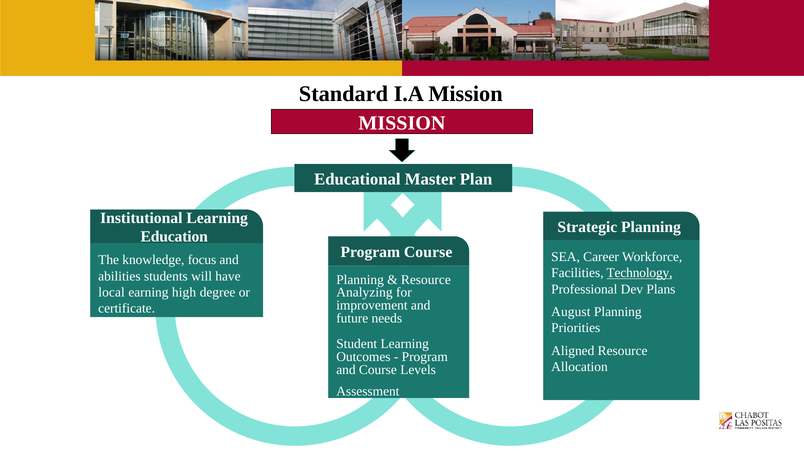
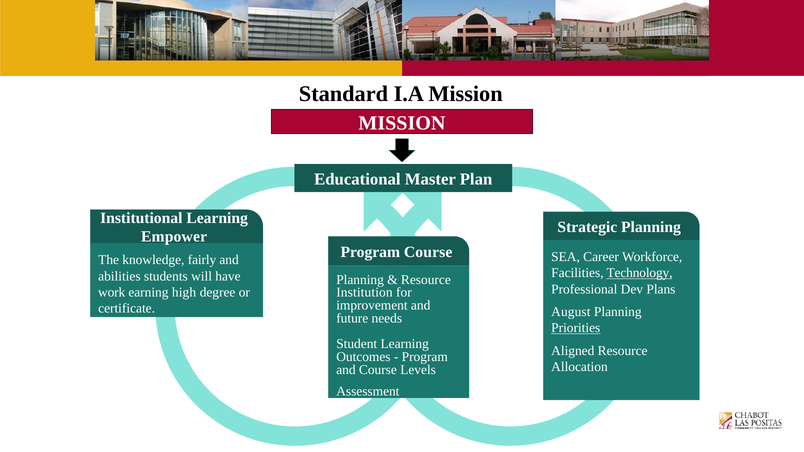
Education: Education -> Empower
focus: focus -> fairly
local: local -> work
Analyzing: Analyzing -> Institution
Priorities underline: none -> present
